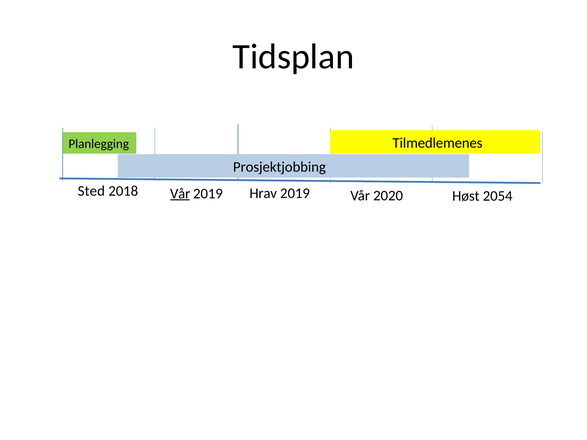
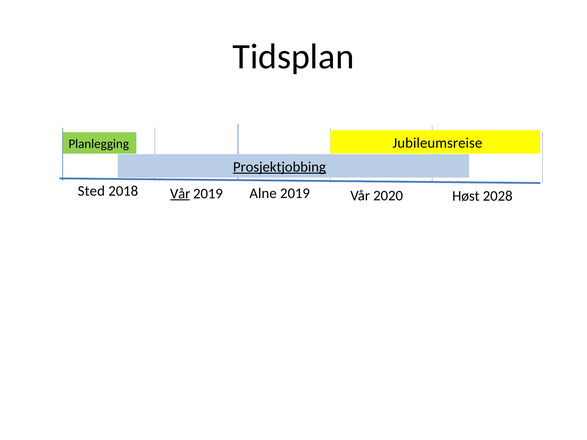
Tilmedlemenes: Tilmedlemenes -> Jubileumsreise
Prosjektjobbing underline: none -> present
Hrav: Hrav -> Alne
2054: 2054 -> 2028
